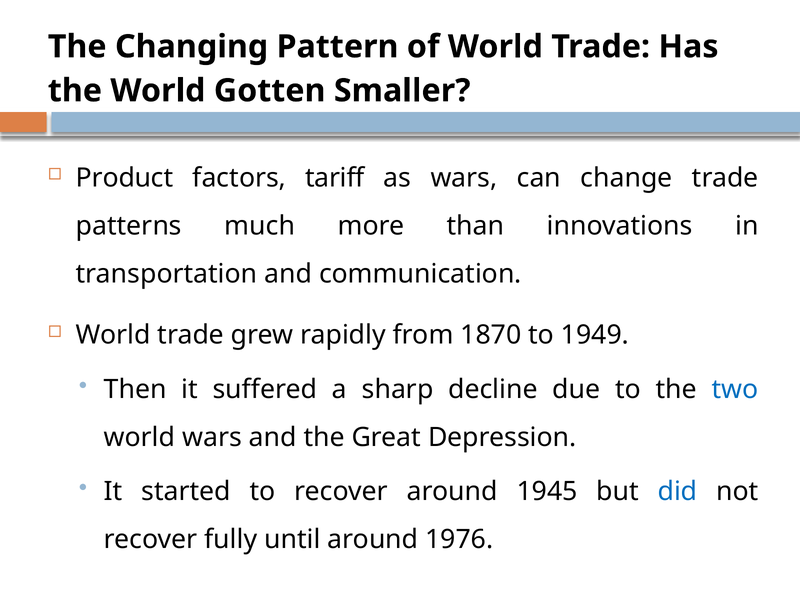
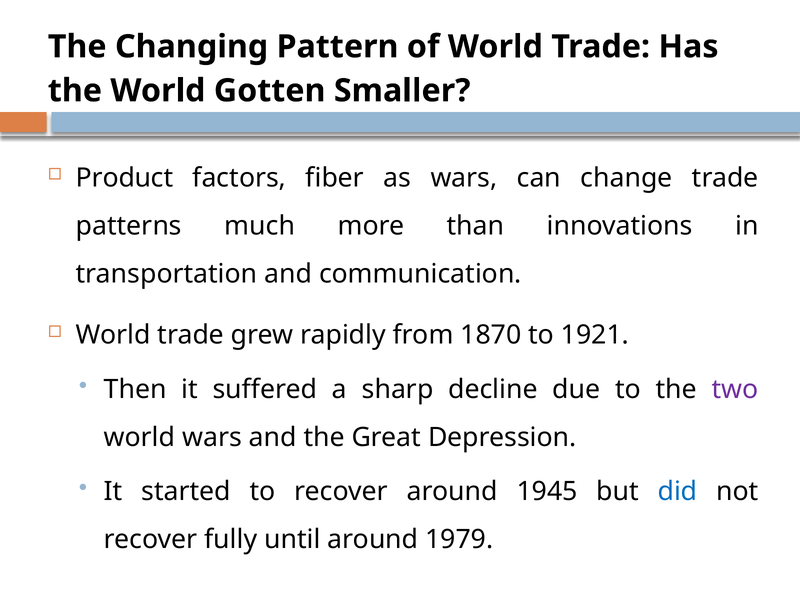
tariff: tariff -> fiber
1949: 1949 -> 1921
two colour: blue -> purple
1976: 1976 -> 1979
